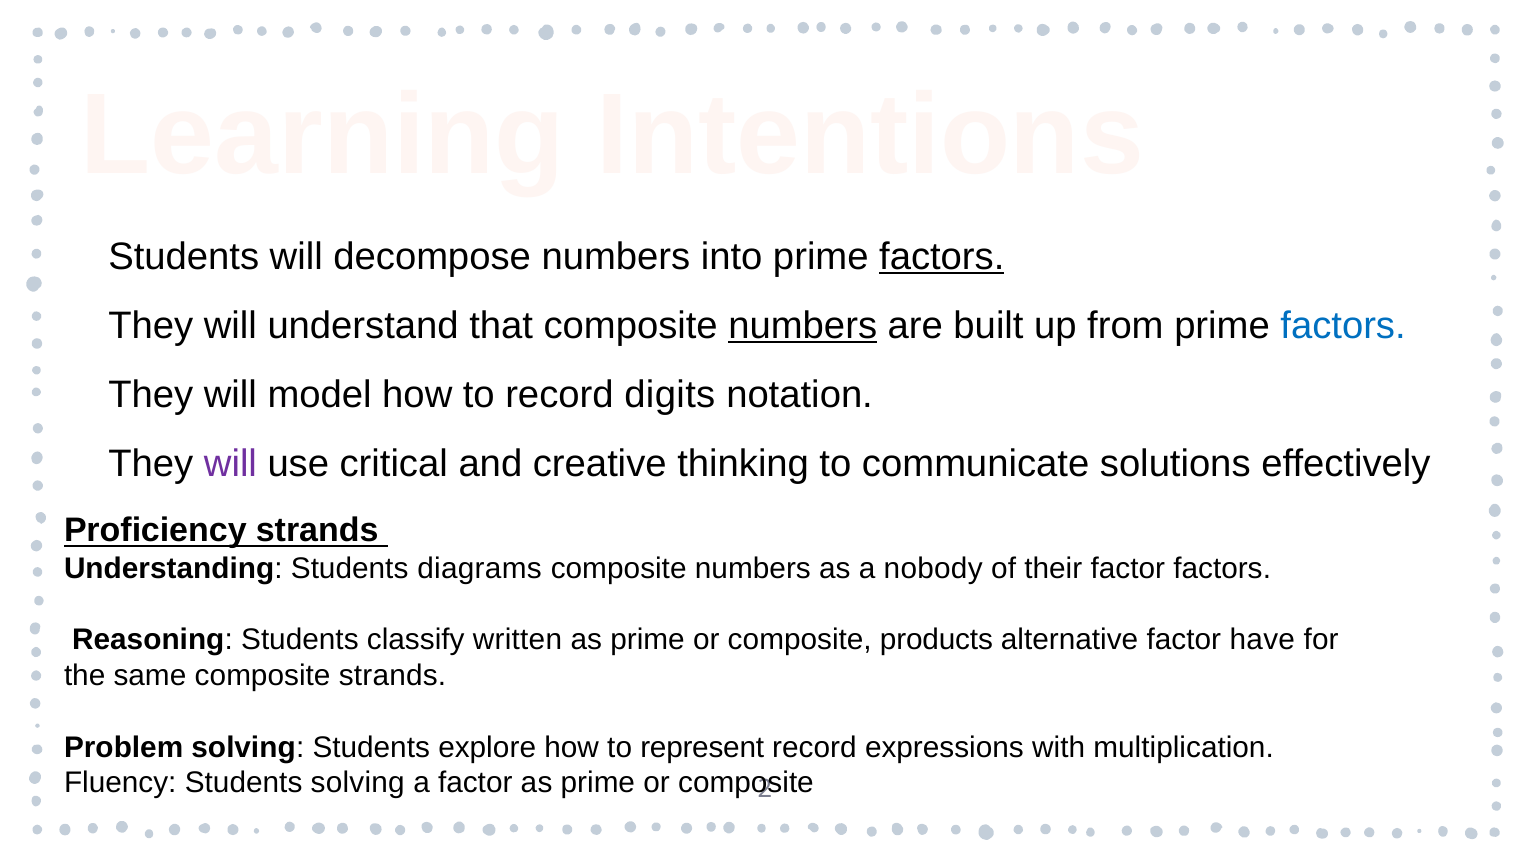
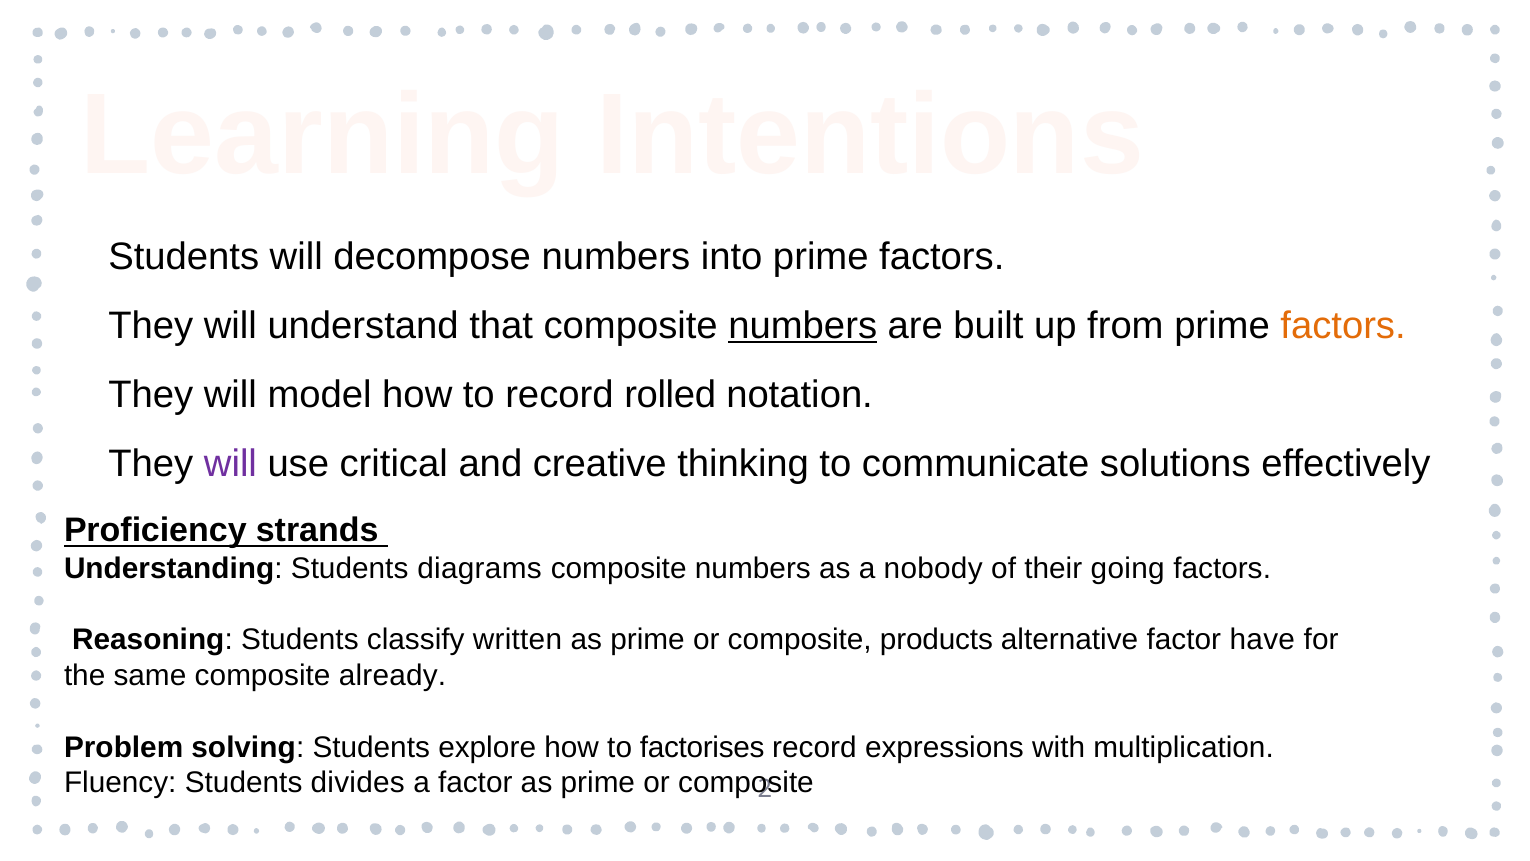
factors at (942, 257) underline: present -> none
factors at (1343, 326) colour: blue -> orange
digits: digits -> rolled
their factor: factor -> going
composite strands: strands -> already
represent: represent -> factorises
Students solving: solving -> divides
